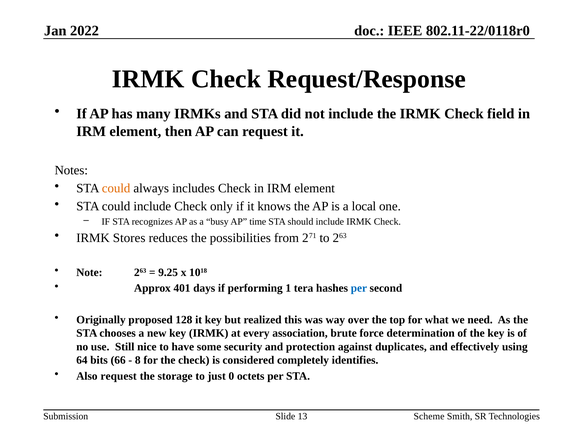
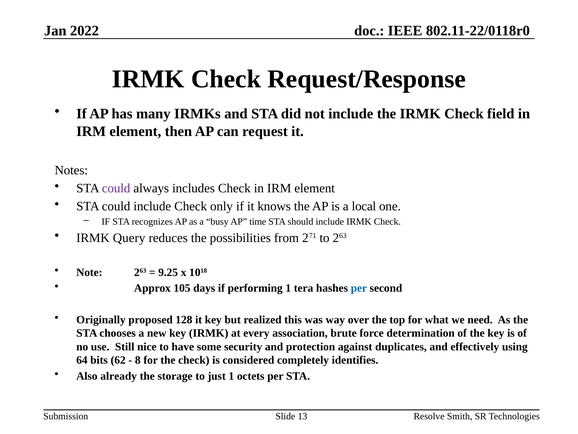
could at (116, 188) colour: orange -> purple
Stores: Stores -> Query
401: 401 -> 105
66: 66 -> 62
Also request: request -> already
just 0: 0 -> 1
Scheme: Scheme -> Resolve
